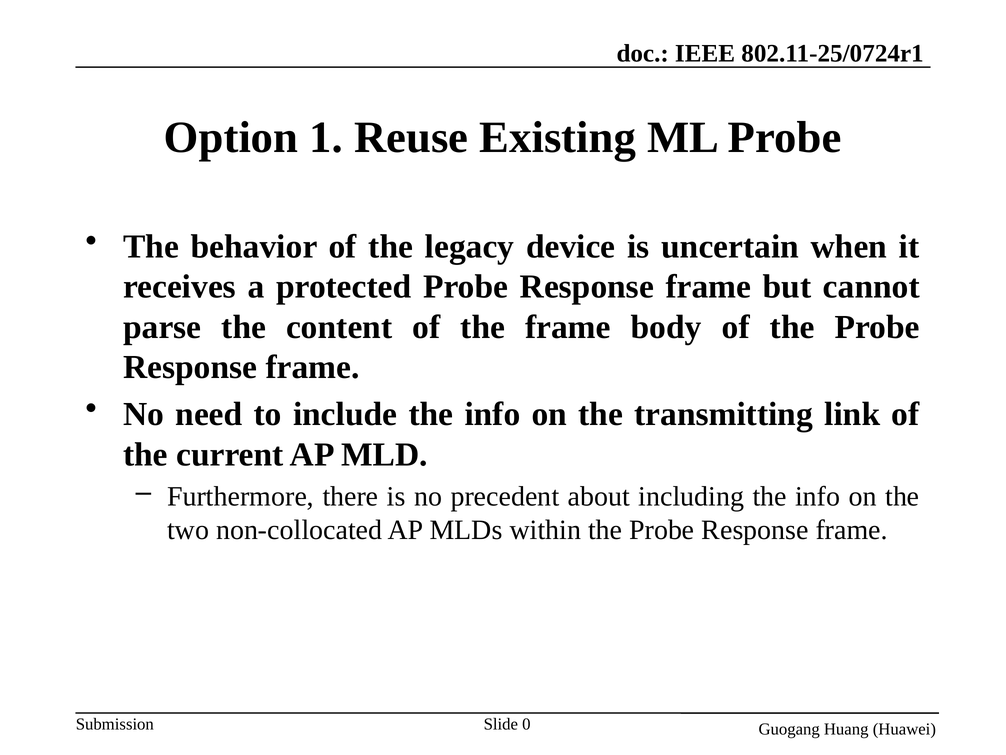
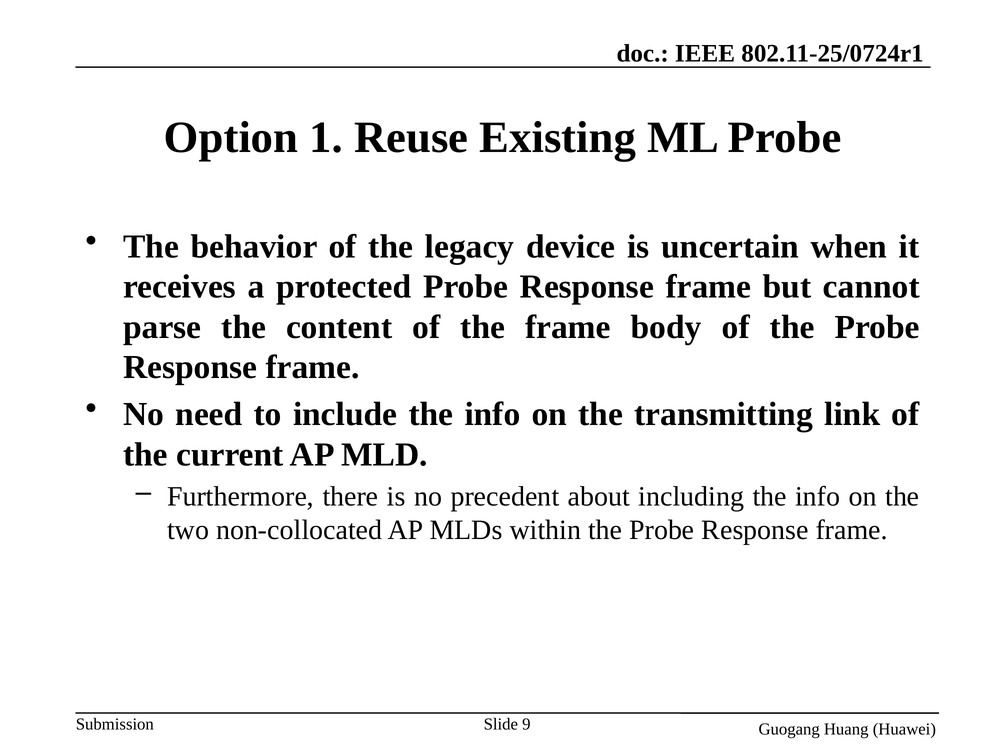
0: 0 -> 9
